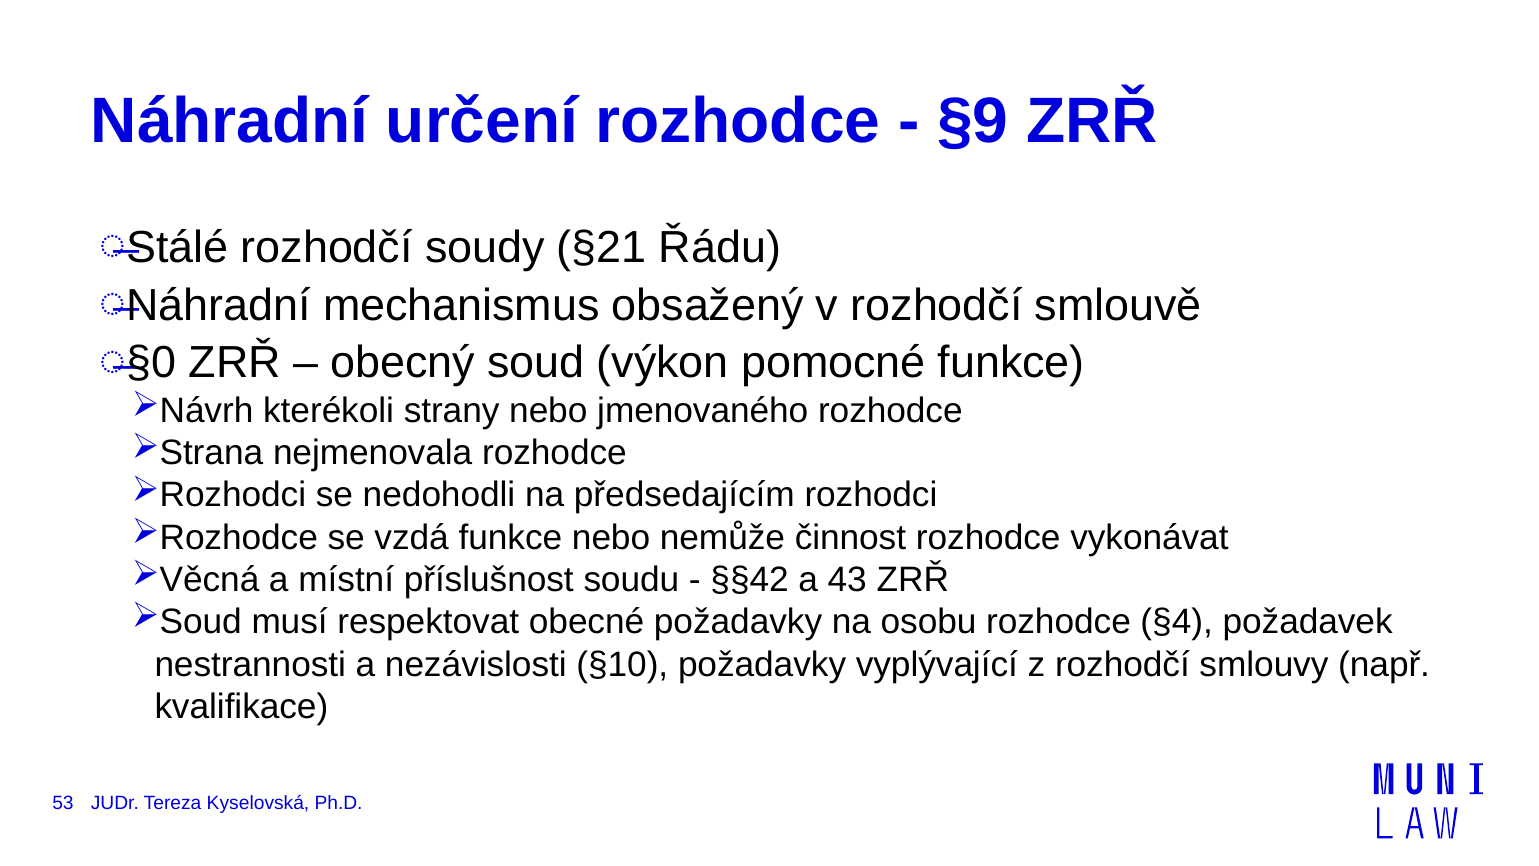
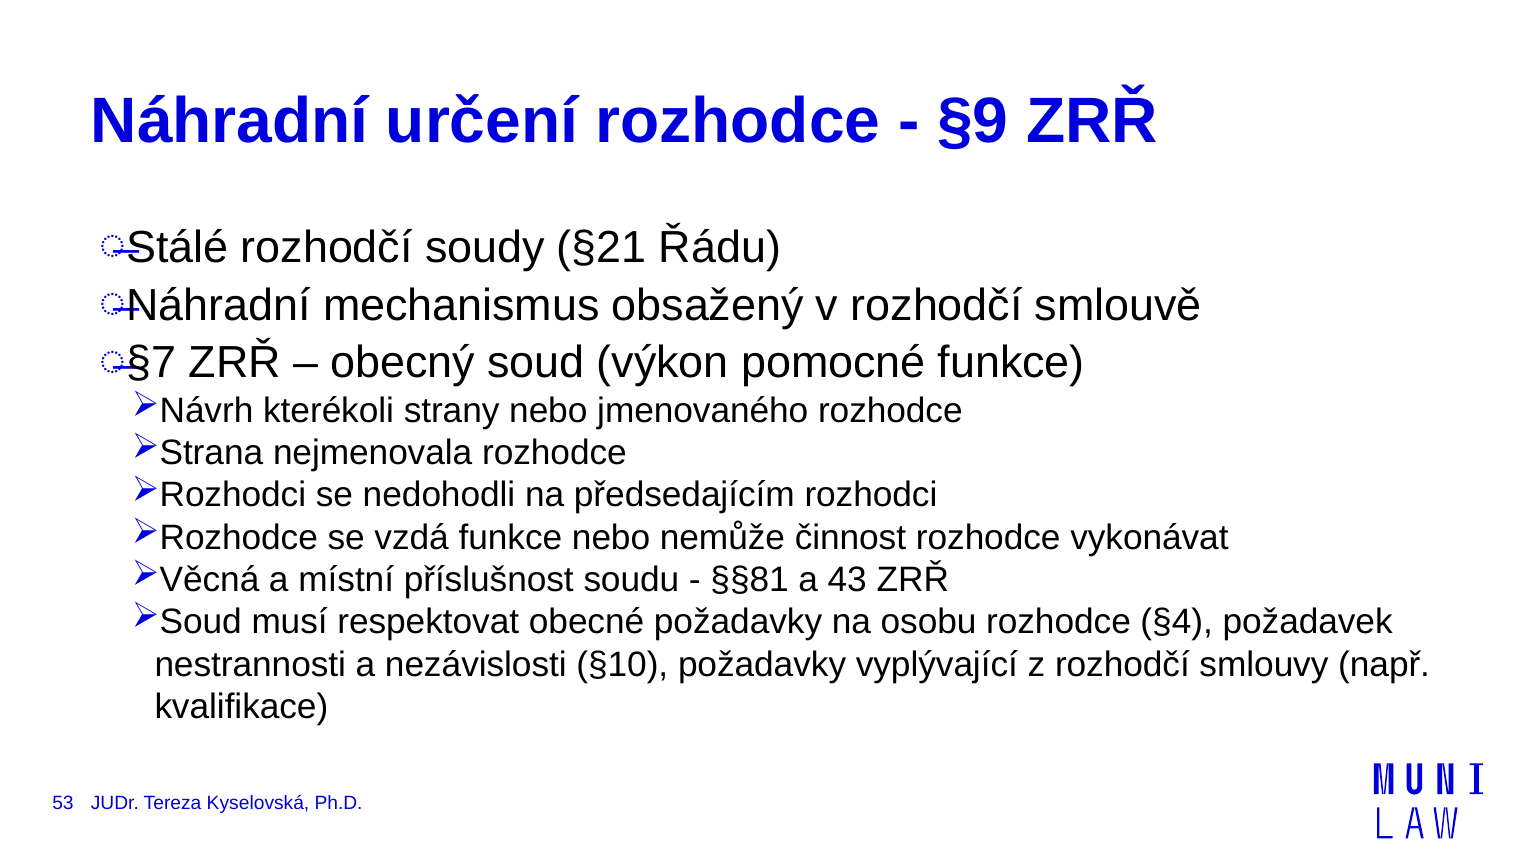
§0: §0 -> §7
§§42: §§42 -> §§81
